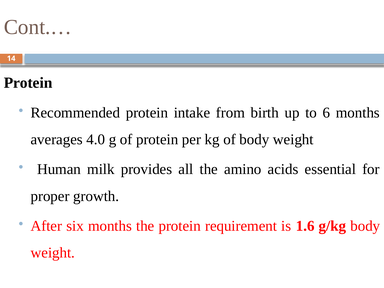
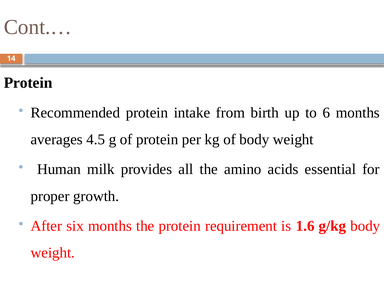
4.0: 4.0 -> 4.5
